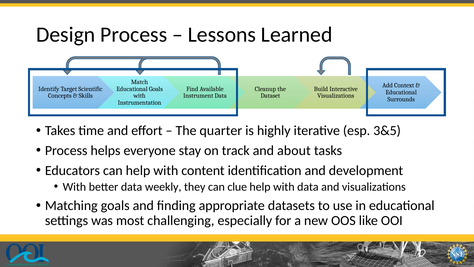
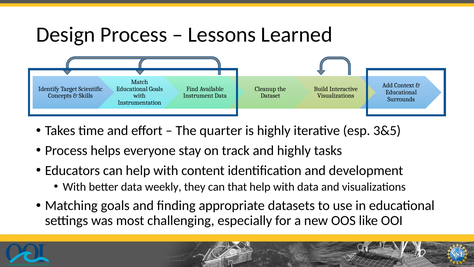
and about: about -> highly
clue: clue -> that
